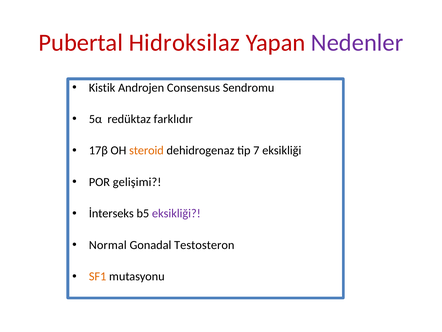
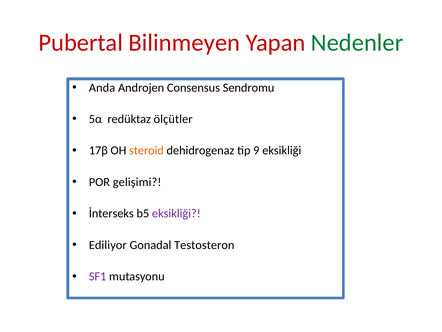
Hidroksilaz: Hidroksilaz -> Bilinmeyen
Nedenler colour: purple -> green
Kistik: Kistik -> Anda
farklıdır: farklıdır -> ölçütler
7: 7 -> 9
Normal: Normal -> Ediliyor
SF1 colour: orange -> purple
